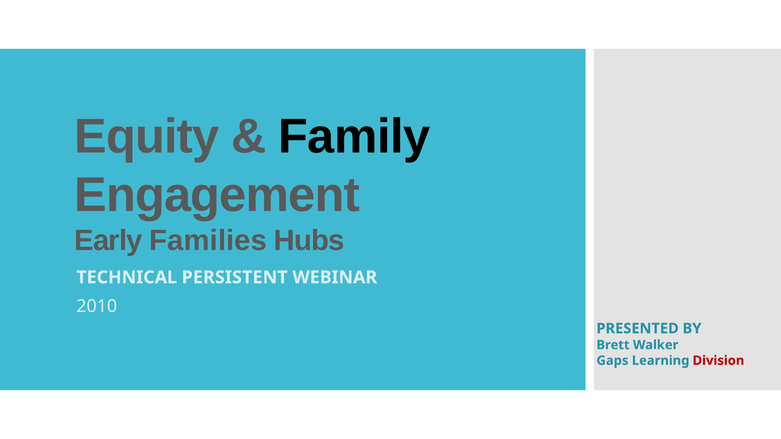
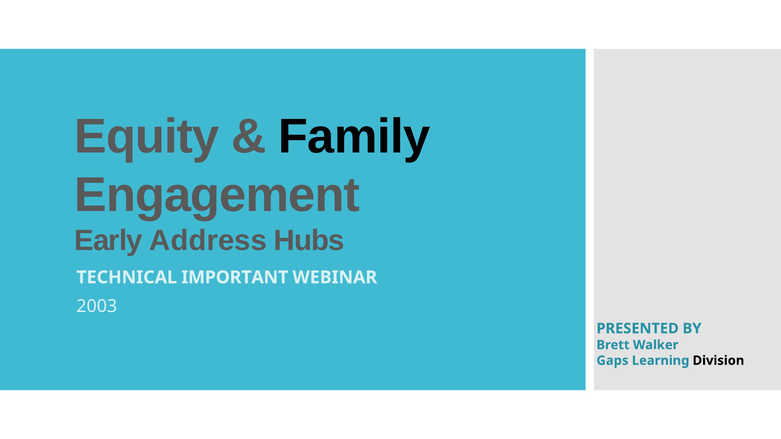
Families: Families -> Address
PERSISTENT: PERSISTENT -> IMPORTANT
2010: 2010 -> 2003
Division colour: red -> black
